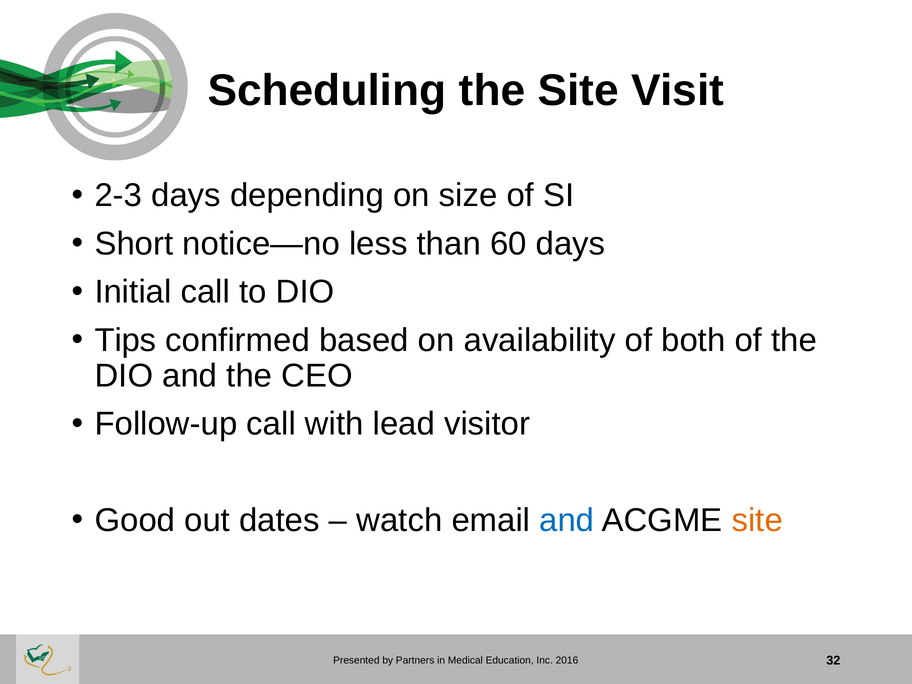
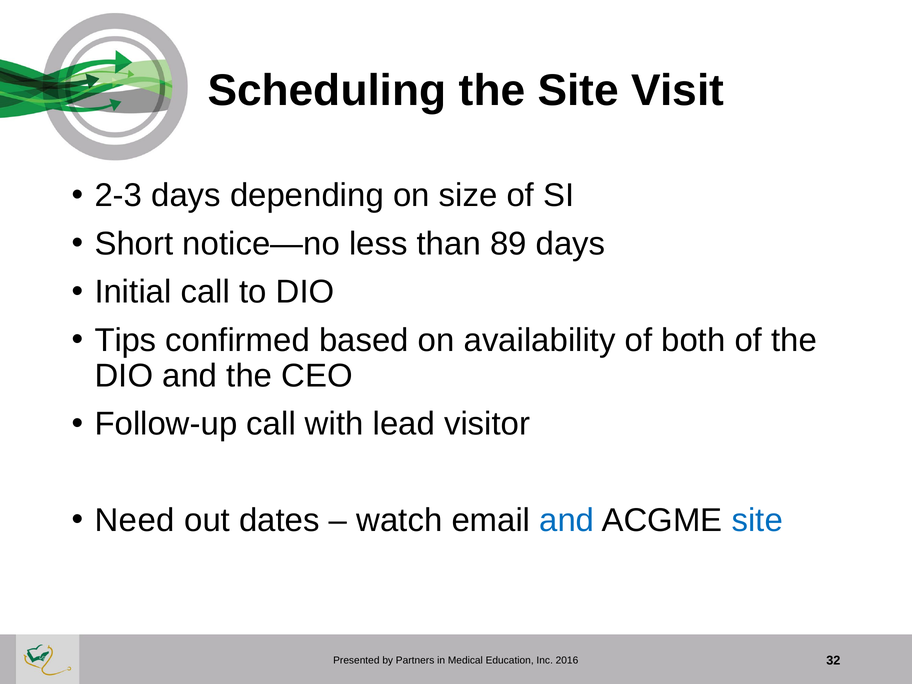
60: 60 -> 89
Good: Good -> Need
site at (757, 520) colour: orange -> blue
